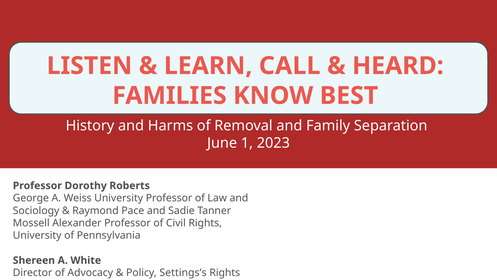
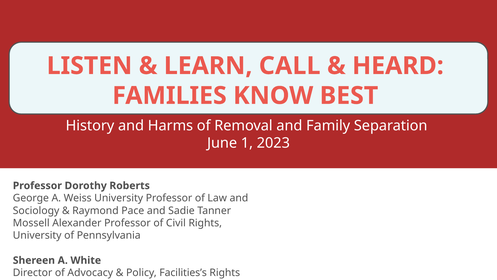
Settings’s: Settings’s -> Facilities’s
